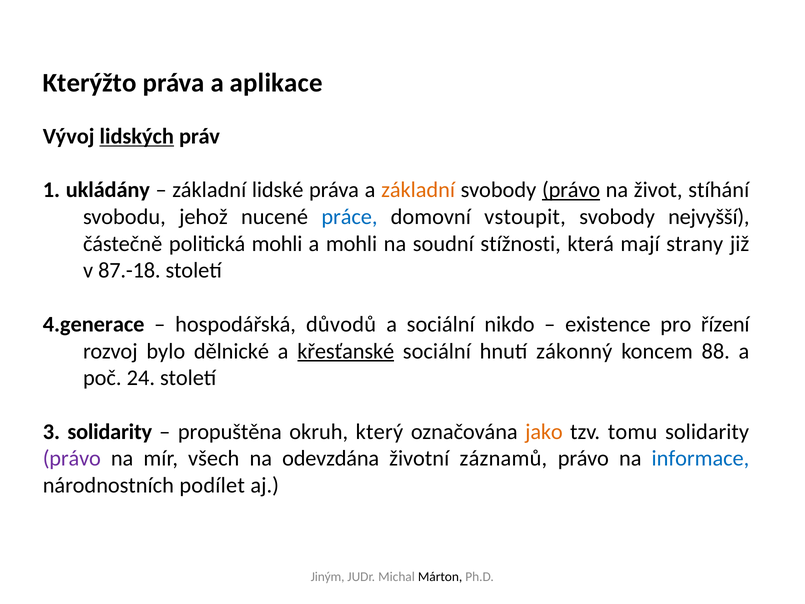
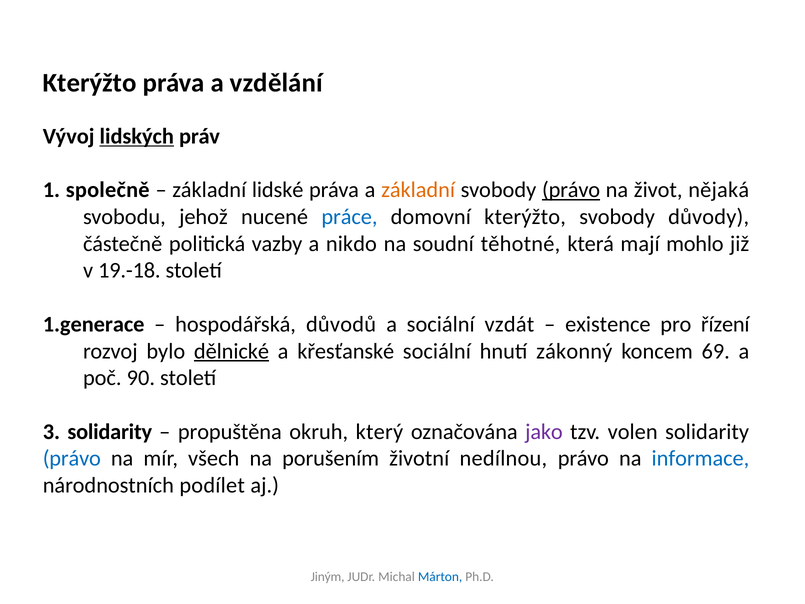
aplikace: aplikace -> vzdělání
ukládány: ukládány -> společně
stíhání: stíhání -> nějaká
domovní vstoupit: vstoupit -> kterýžto
nejvyšší: nejvyšší -> důvody
politická mohli: mohli -> vazby
a mohli: mohli -> nikdo
stížnosti: stížnosti -> těhotné
strany: strany -> mohlo
87.-18: 87.-18 -> 19.-18
4.generace: 4.generace -> 1.generace
nikdo: nikdo -> vzdát
dělnické underline: none -> present
křesťanské underline: present -> none
88: 88 -> 69
24: 24 -> 90
jako colour: orange -> purple
tomu: tomu -> volen
právo at (72, 458) colour: purple -> blue
odevzdána: odevzdána -> porušením
záznamů: záznamů -> nedílnou
Márton colour: black -> blue
